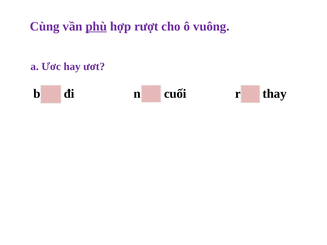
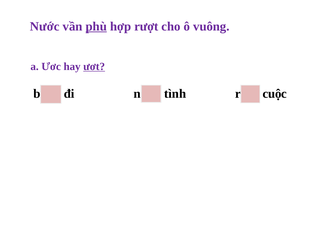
Cùng at (45, 26): Cùng -> Nước
ươt underline: none -> present
cuối: cuối -> tình
thay: thay -> cuộc
